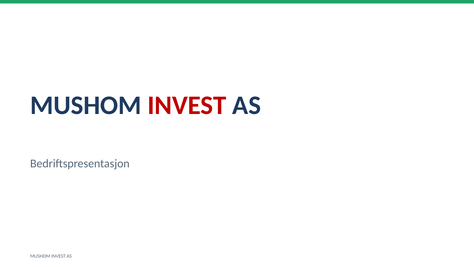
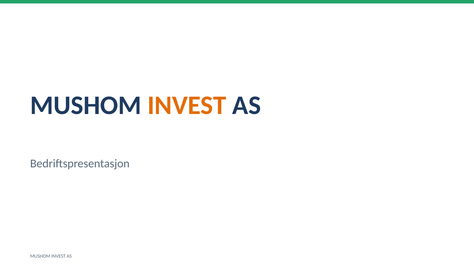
INVEST at (187, 105) colour: red -> orange
